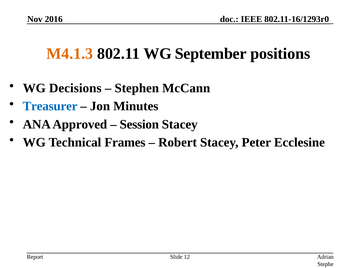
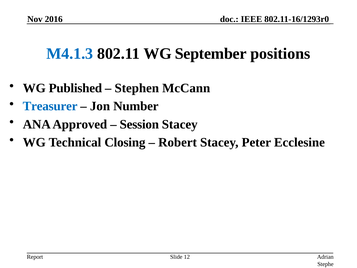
M4.1.3 colour: orange -> blue
Decisions: Decisions -> Published
Minutes: Minutes -> Number
Frames: Frames -> Closing
